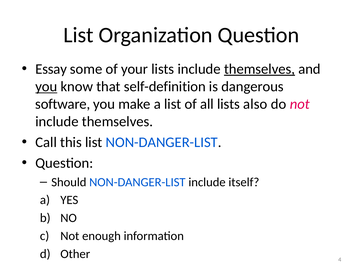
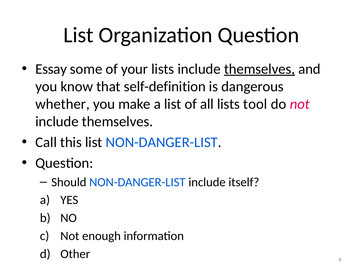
you at (46, 87) underline: present -> none
software: software -> whether
also: also -> tool
